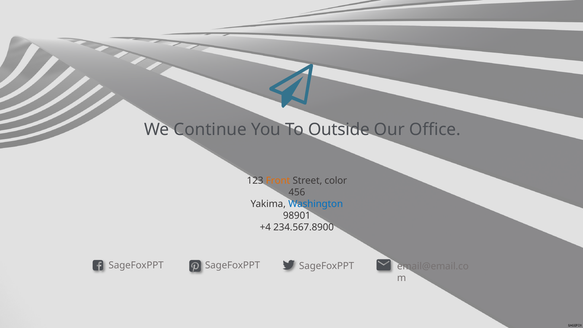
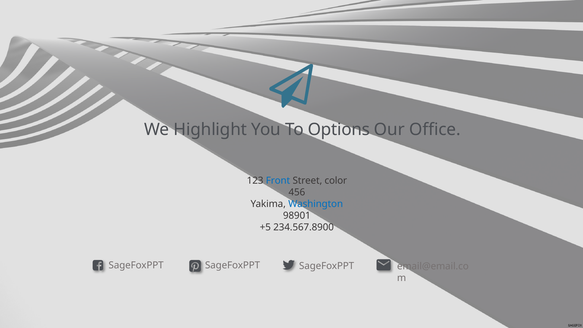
Continue: Continue -> Highlight
Outside: Outside -> Options
Front colour: orange -> blue
+4: +4 -> +5
